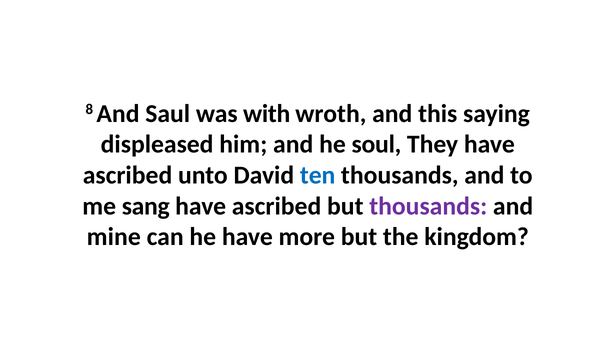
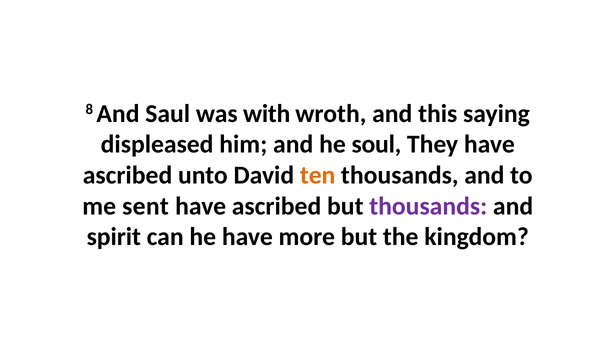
ten colour: blue -> orange
sang: sang -> sent
mine: mine -> spirit
